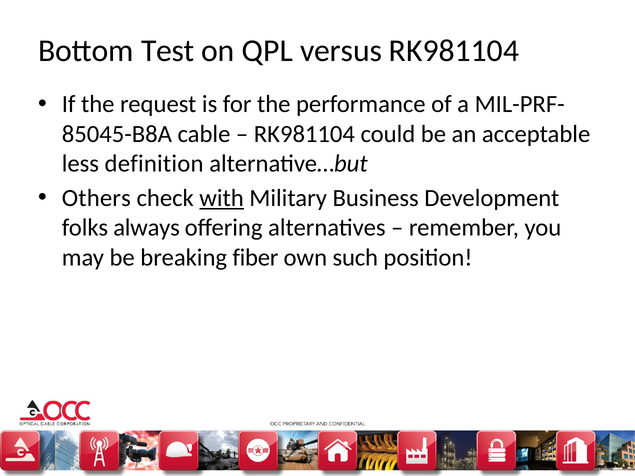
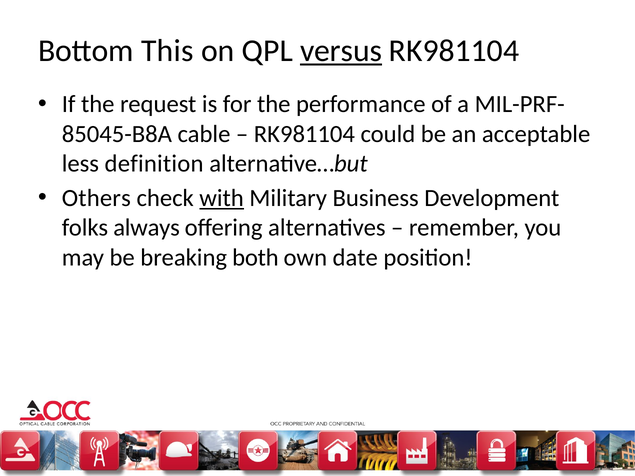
Test: Test -> This
versus underline: none -> present
fiber: fiber -> both
such: such -> date
